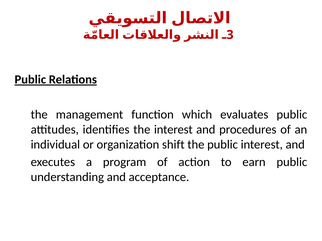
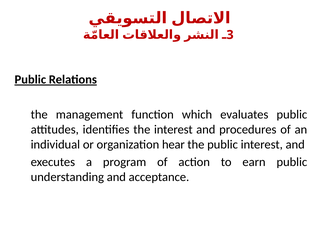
shift: shift -> hear
